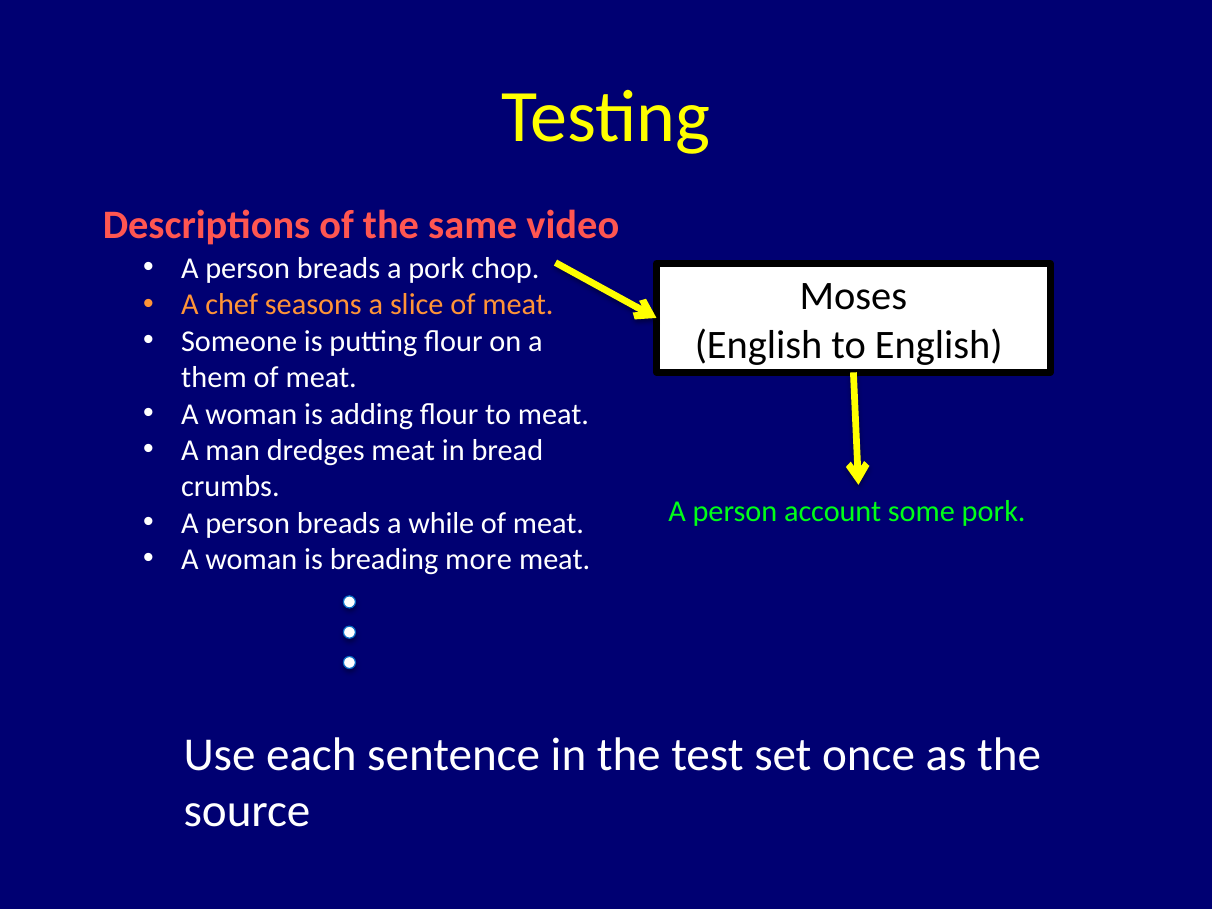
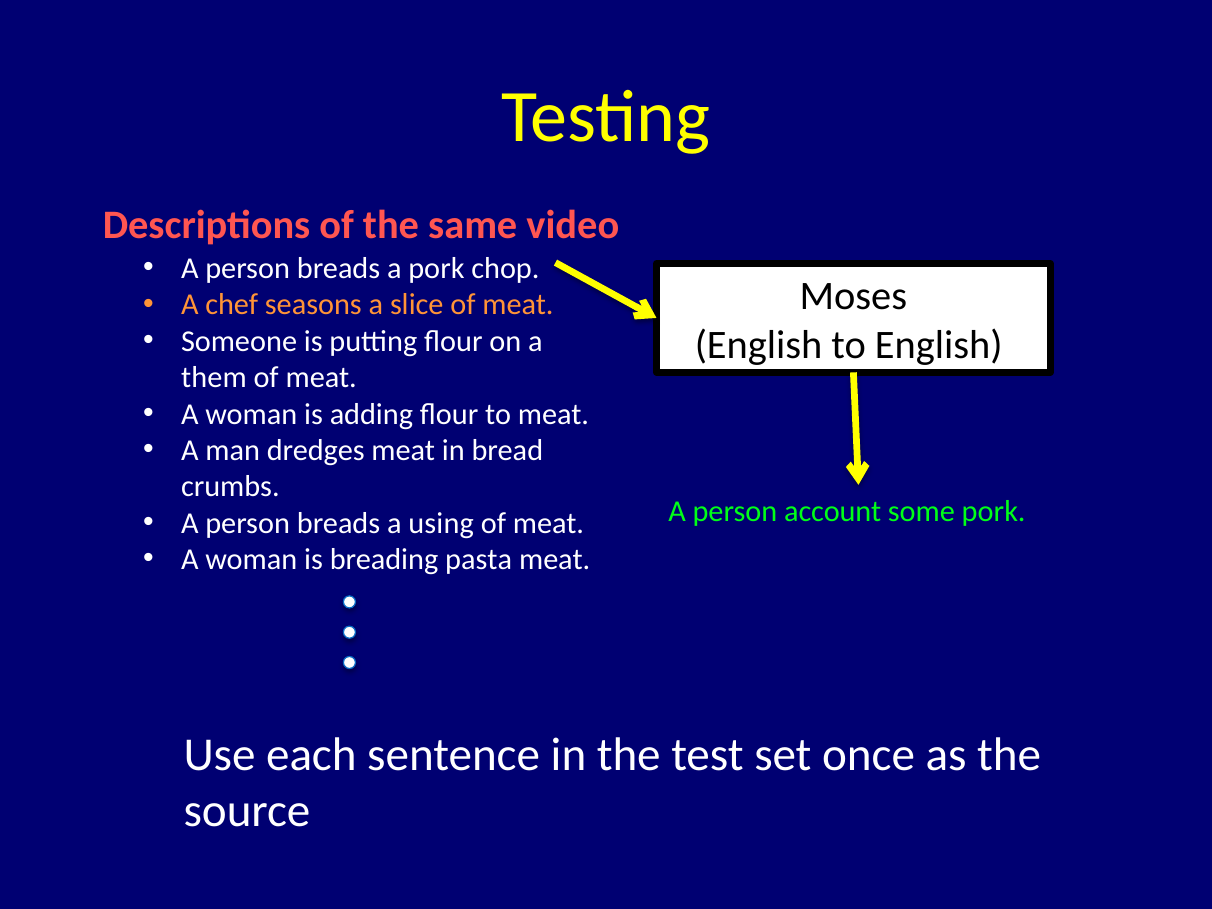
while: while -> using
more: more -> pasta
